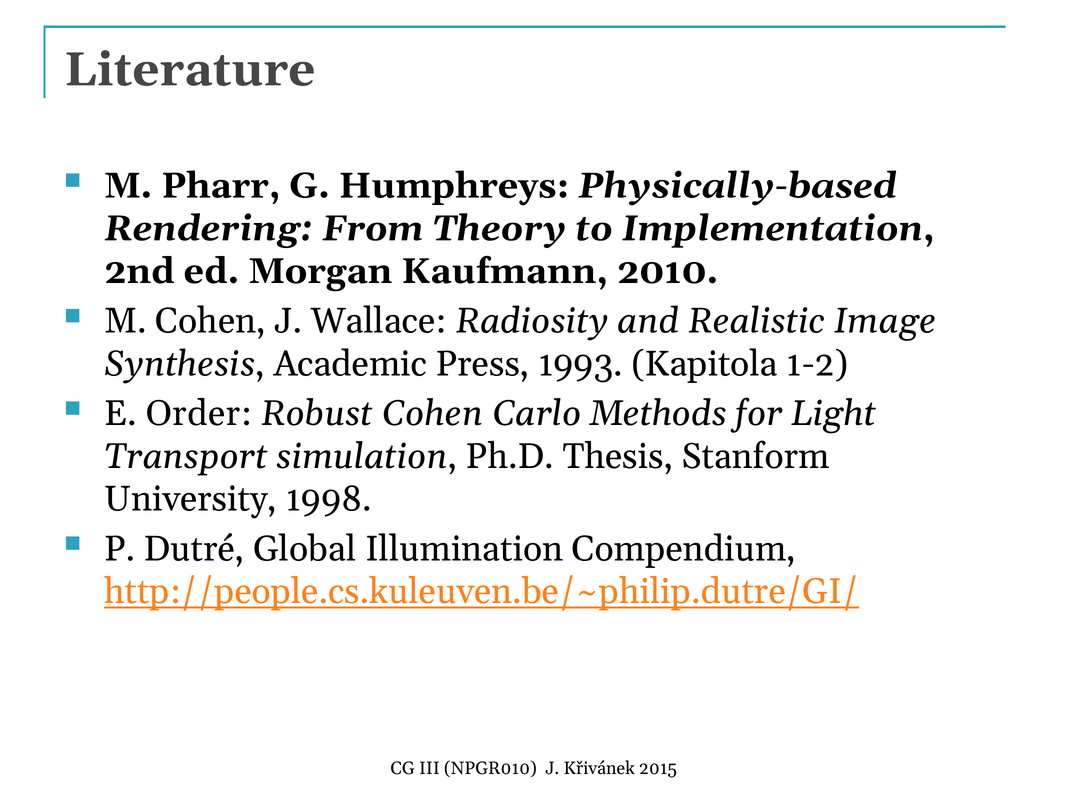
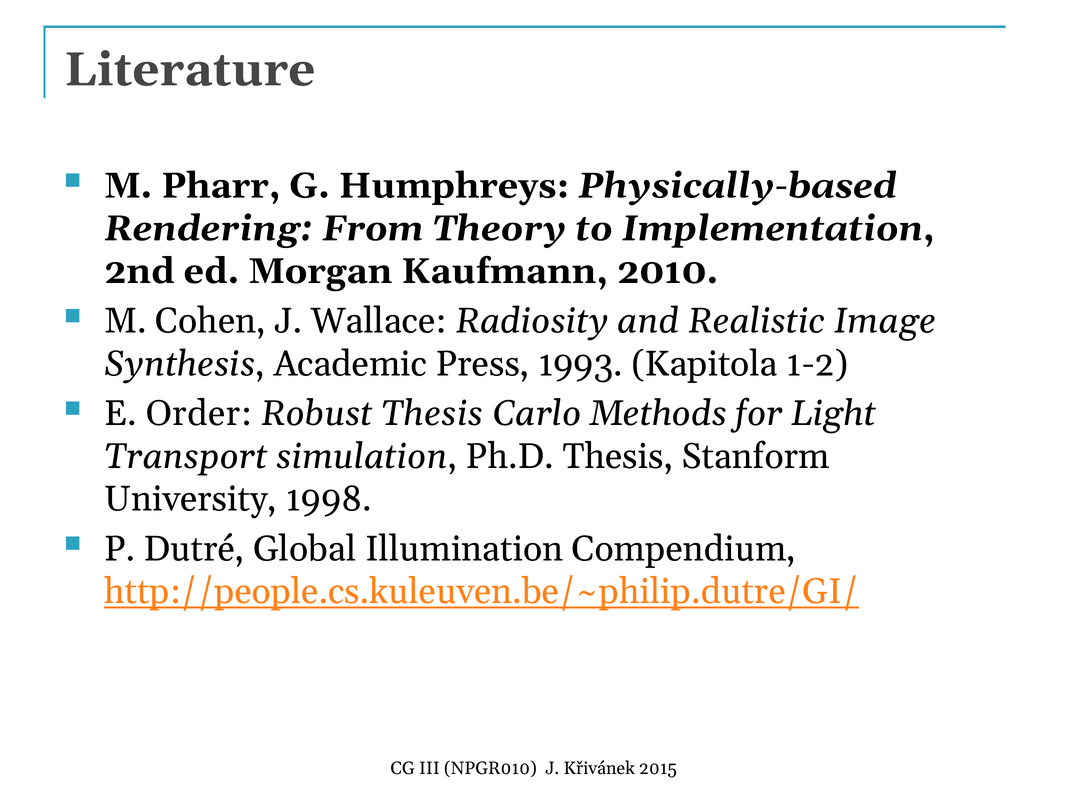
Robust Cohen: Cohen -> Thesis
